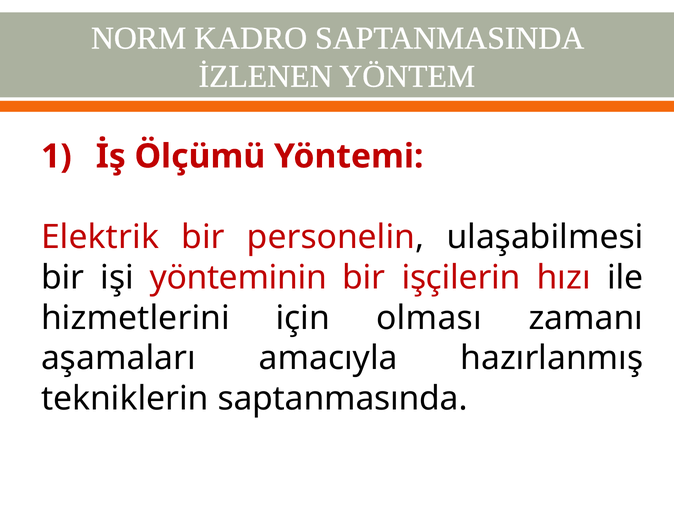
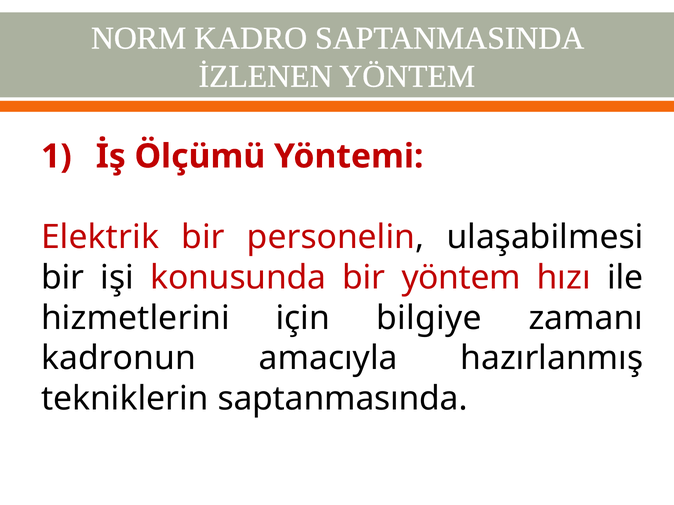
yönteminin: yönteminin -> konusunda
bir işçilerin: işçilerin -> yöntem
olması: olması -> bilgiye
aşamaları: aşamaları -> kadronun
